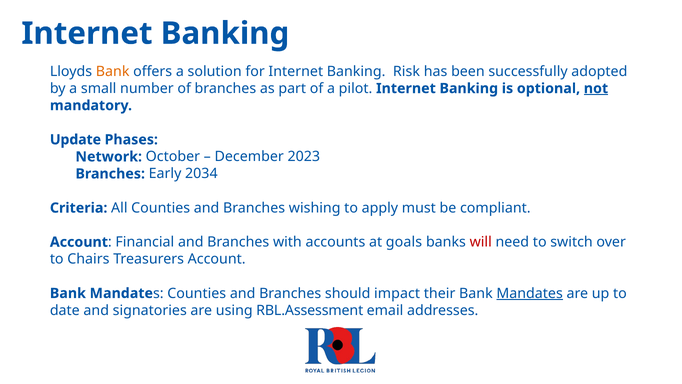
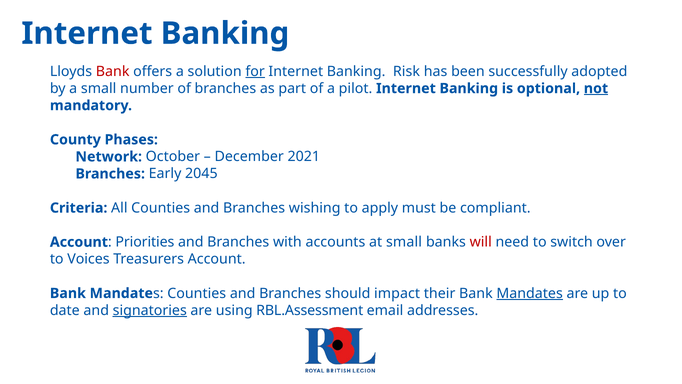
Bank at (113, 71) colour: orange -> red
for underline: none -> present
Update: Update -> County
2023: 2023 -> 2021
2034: 2034 -> 2045
Financial: Financial -> Priorities
at goals: goals -> small
Chairs: Chairs -> Voices
signatories underline: none -> present
